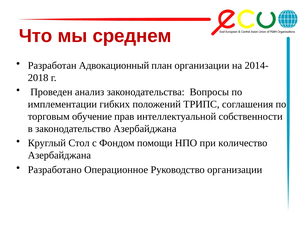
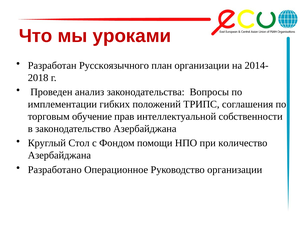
среднем: среднем -> уроками
Адвокационный: Адвокационный -> Русскоязычного
